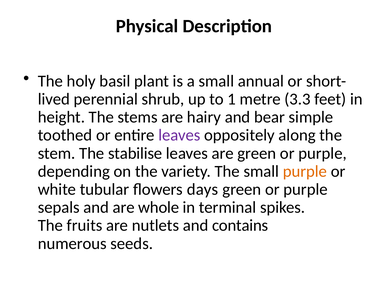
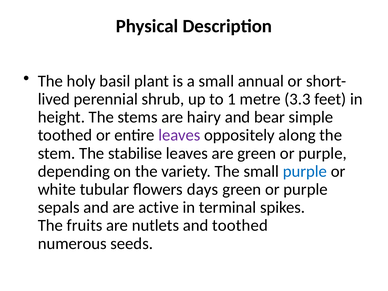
purple at (305, 171) colour: orange -> blue
whole: whole -> active
and contains: contains -> toothed
